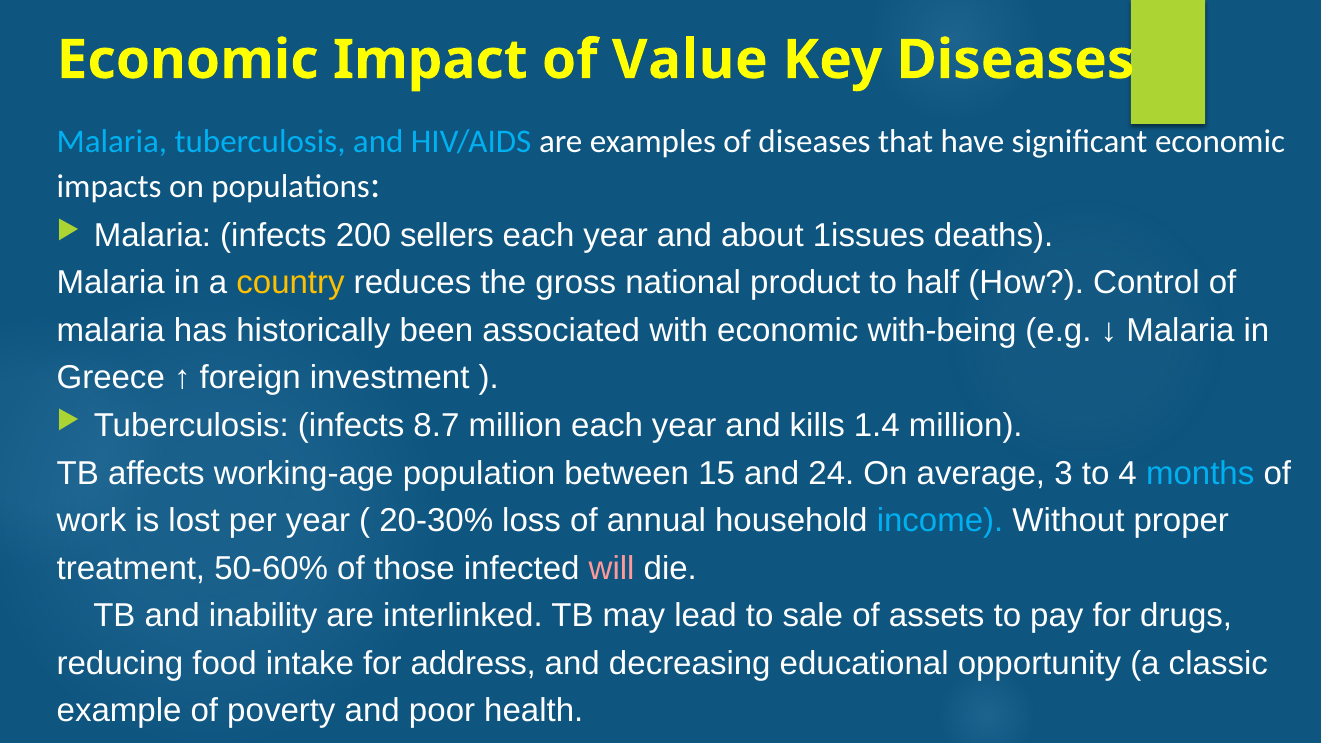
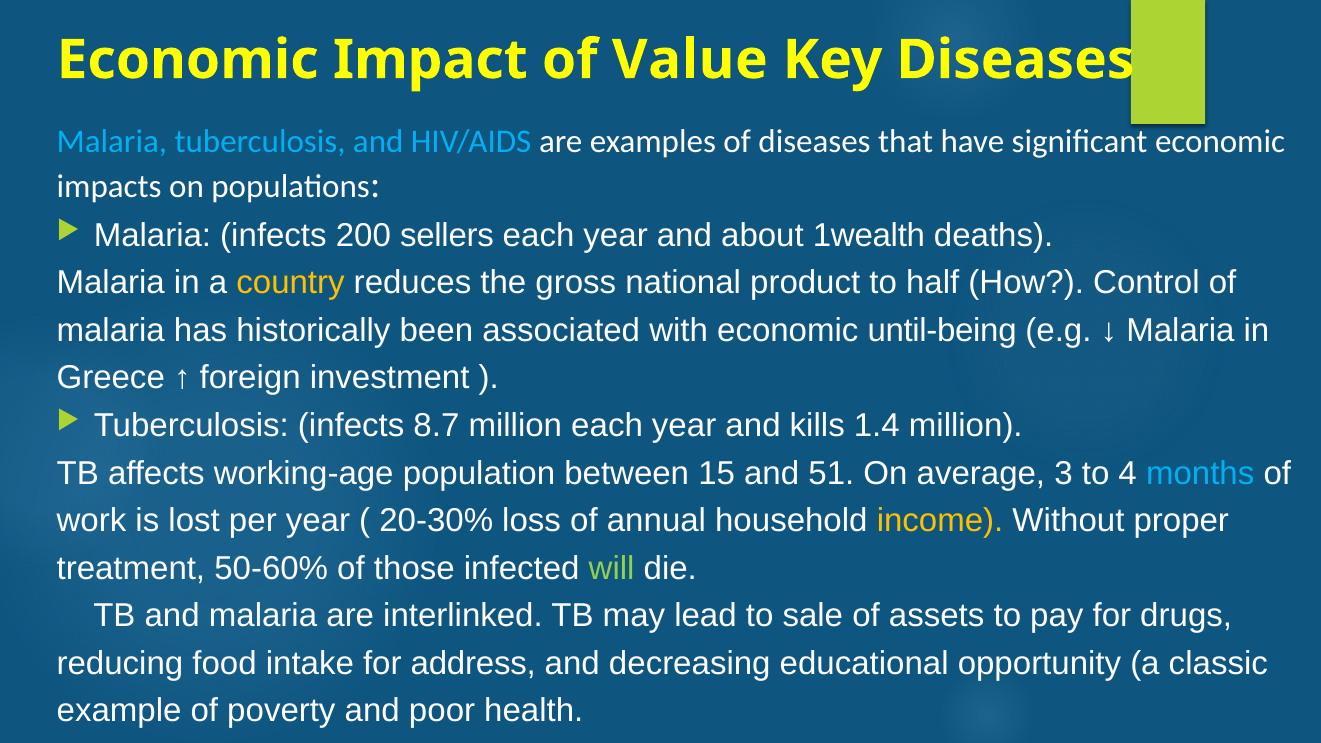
1issues: 1issues -> 1wealth
with-being: with-being -> until-being
24: 24 -> 51
income colour: light blue -> yellow
will colour: pink -> light green
and inability: inability -> malaria
